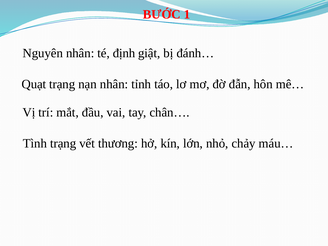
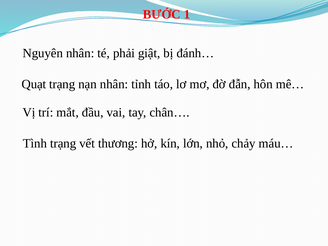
định: định -> phải
